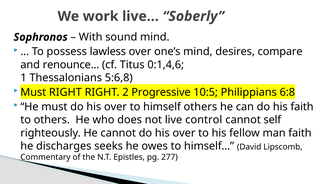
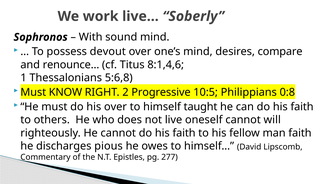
lawless: lawless -> devout
0:1,4,6: 0:1,4,6 -> 8:1,4,6
Must RIGHT: RIGHT -> KNOW
6:8: 6:8 -> 0:8
himself others: others -> taught
control: control -> oneself
self: self -> will
cannot do his over: over -> faith
seeks: seeks -> pious
